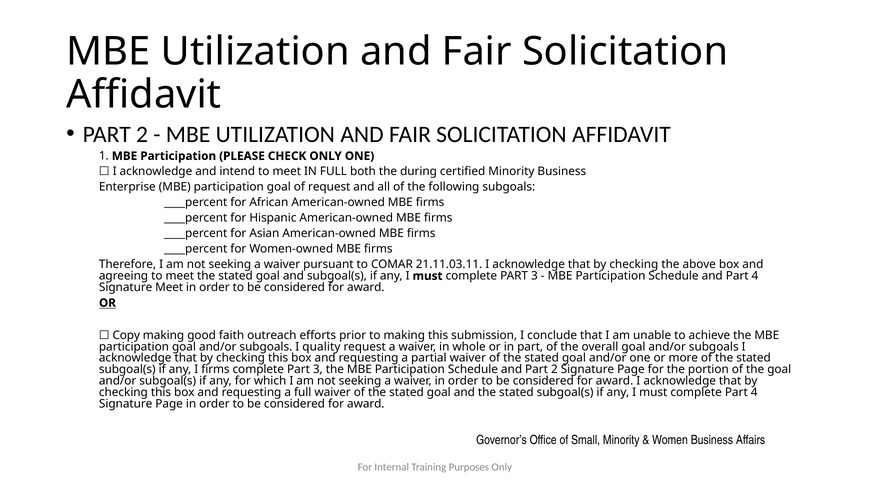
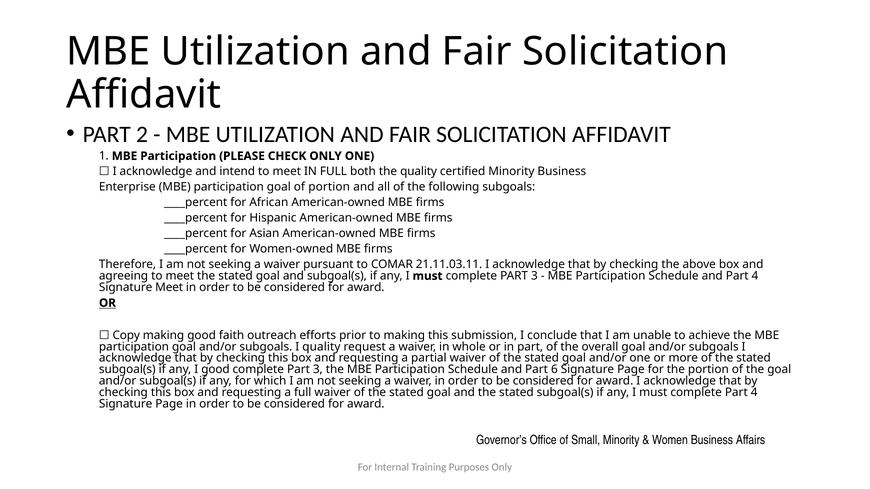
the during: during -> quality
of request: request -> portion
I firms: firms -> good
and Part 2: 2 -> 6
